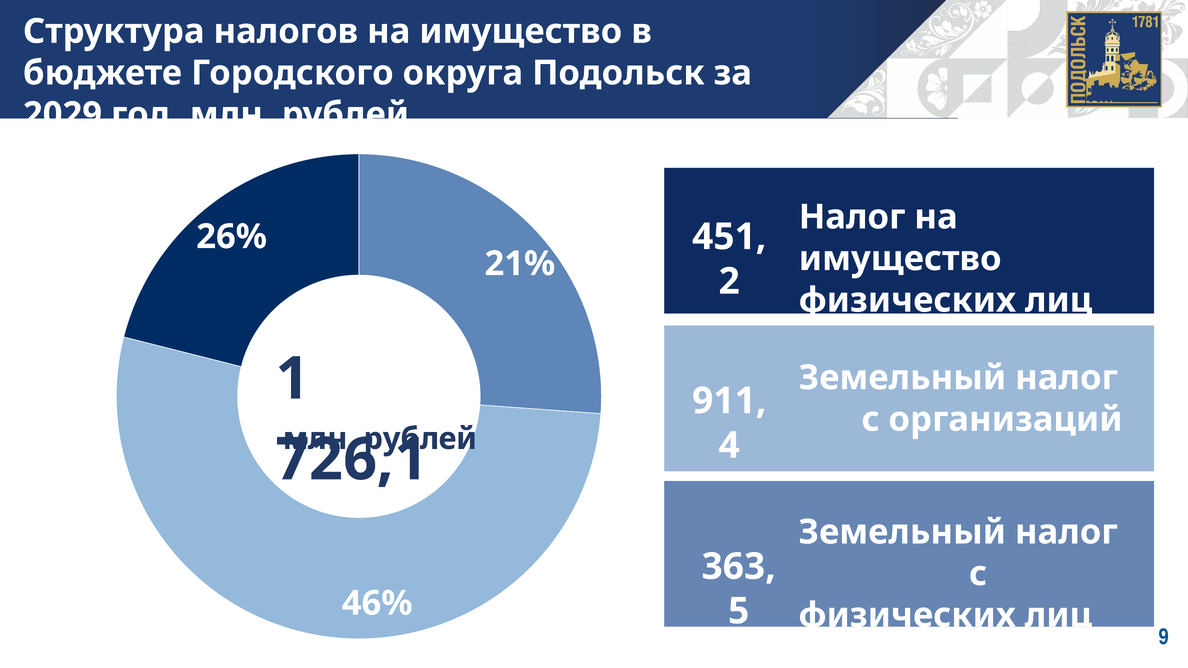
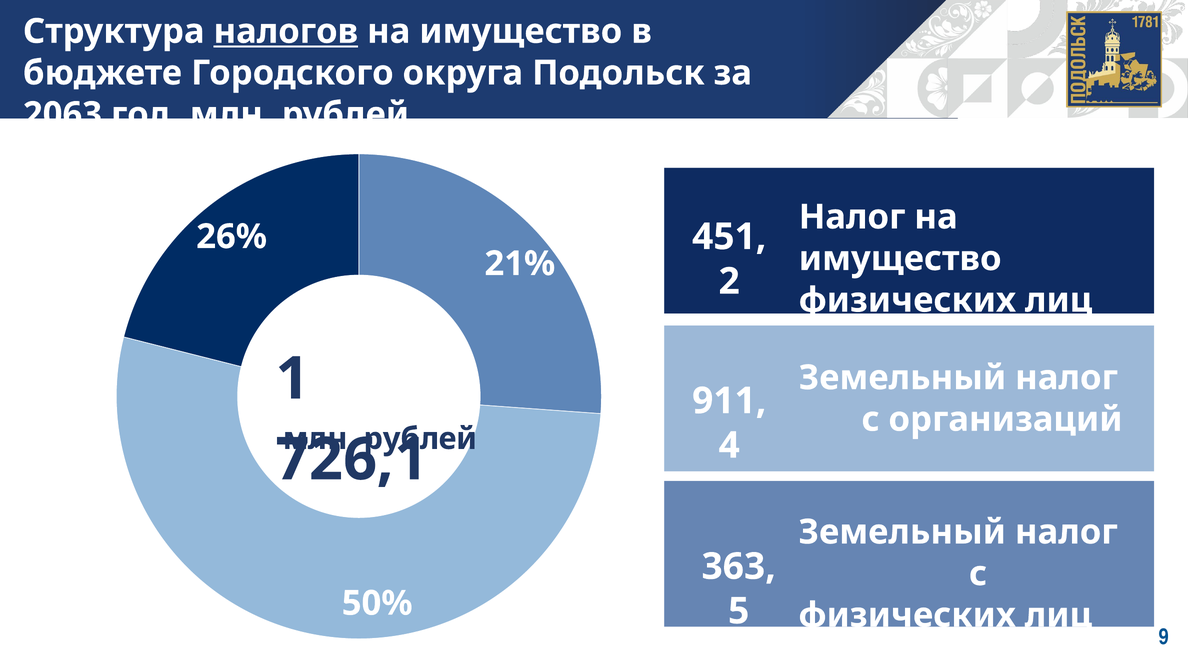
налогов underline: none -> present
2029: 2029 -> 2063
46%: 46% -> 50%
